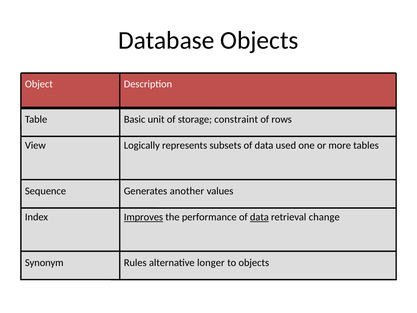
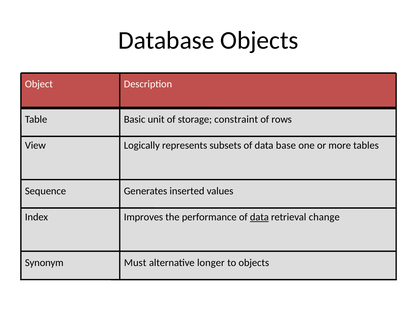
used: used -> base
another: another -> inserted
Improves underline: present -> none
Rules: Rules -> Must
